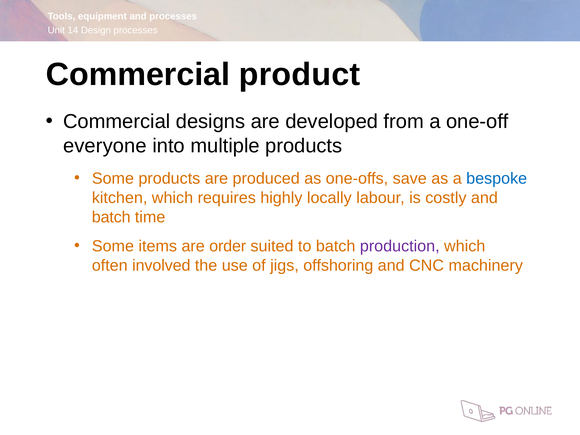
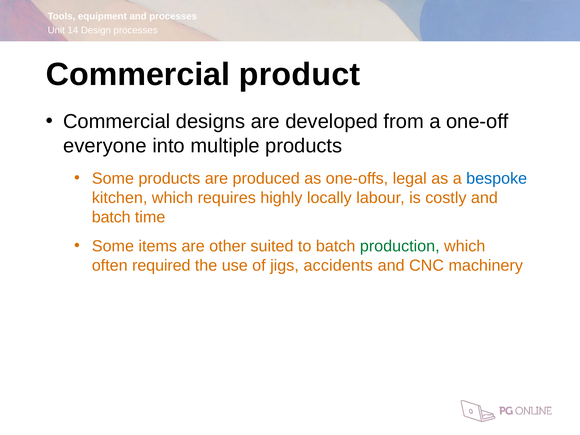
save: save -> legal
order: order -> other
production colour: purple -> green
involved: involved -> required
offshoring: offshoring -> accidents
